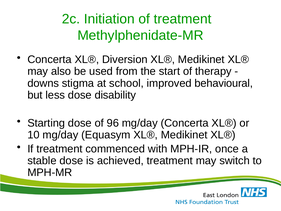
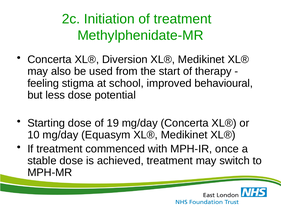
downs: downs -> feeling
disability: disability -> potential
96: 96 -> 19
